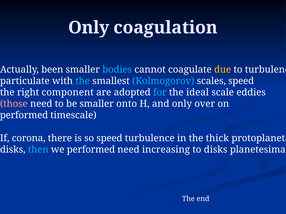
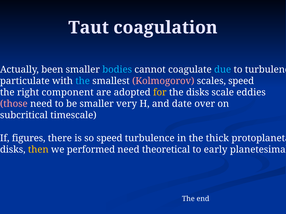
Only at (89, 28): Only -> Taut
due colour: yellow -> light blue
Kolmogorov colour: light blue -> pink
for colour: light blue -> yellow
the ideal: ideal -> disks
onto: onto -> very
and only: only -> date
performed at (24, 116): performed -> subcritical
corona: corona -> figures
then colour: light blue -> yellow
increasing: increasing -> theoretical
to disks: disks -> early
